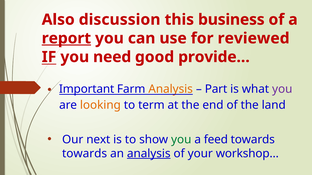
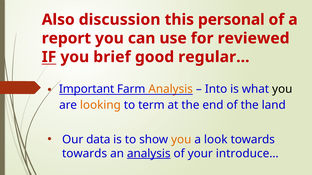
business: business -> personal
report underline: present -> none
need: need -> brief
provide…: provide… -> regular…
Part: Part -> Into
you at (282, 89) colour: purple -> black
next: next -> data
you at (181, 140) colour: green -> orange
feed: feed -> look
workshop…: workshop… -> introduce…
